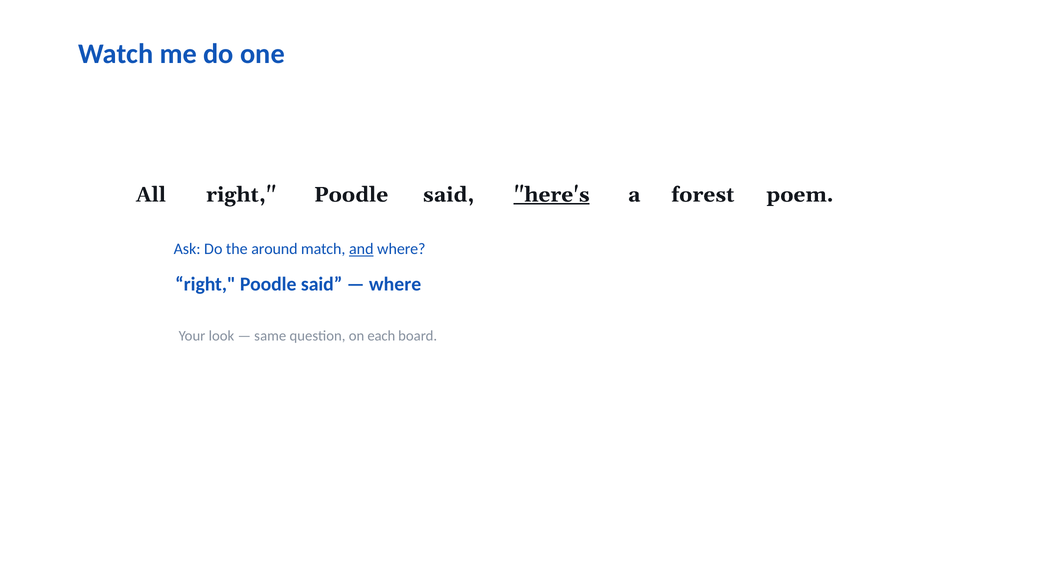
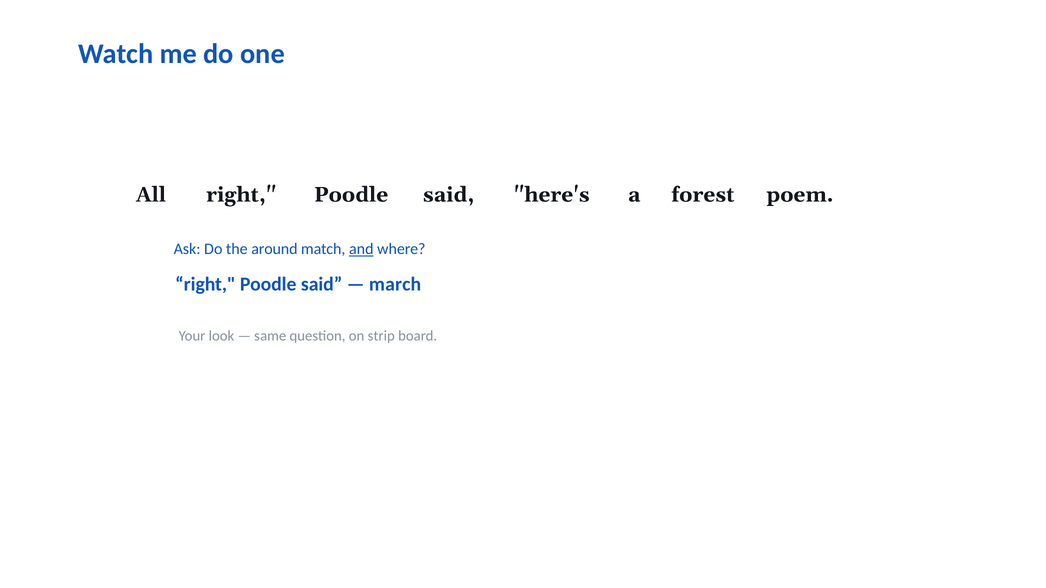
here's underline: present -> none
where at (395, 284): where -> march
each: each -> strip
